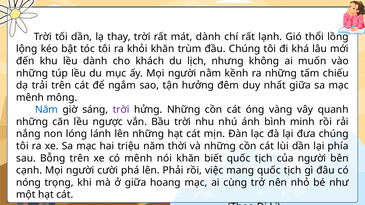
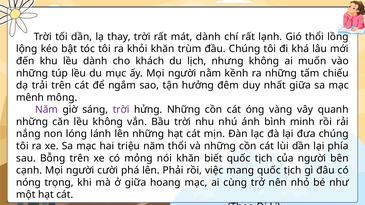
Năm at (47, 110) colour: blue -> purple
lều ngược: ngược -> không
năm thời: thời -> thổi
có mênh: mênh -> mỏng
